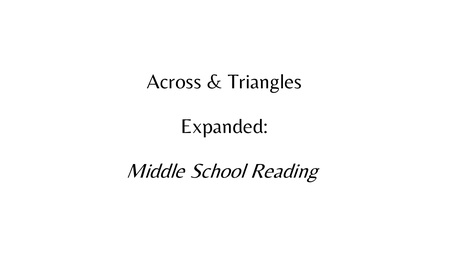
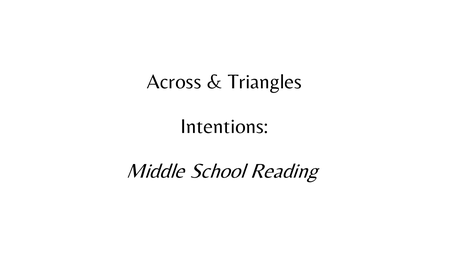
Expanded: Expanded -> Intentions
